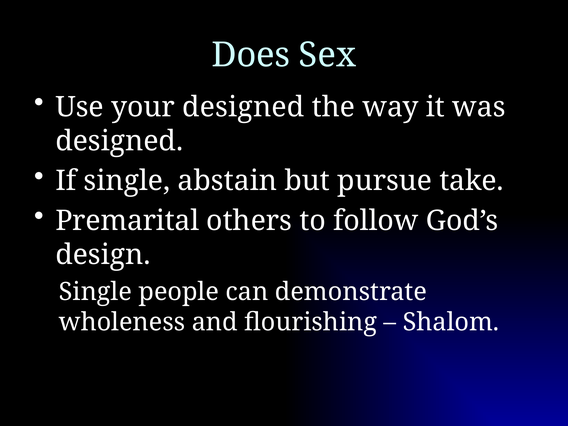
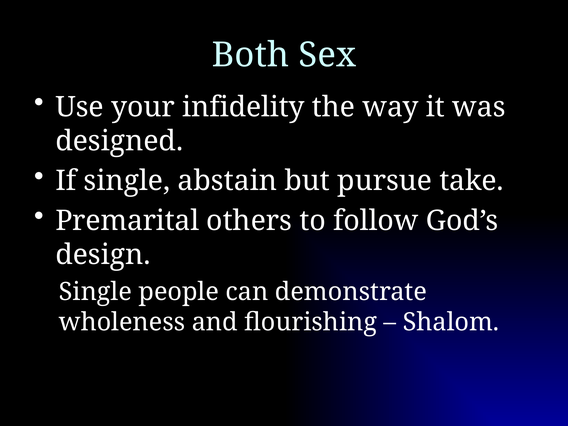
Does: Does -> Both
your designed: designed -> infidelity
